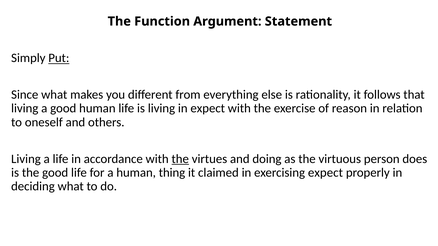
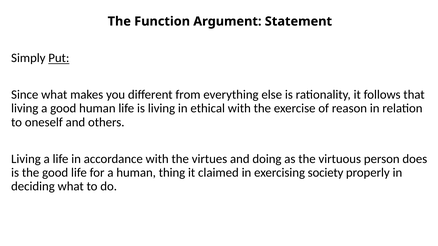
in expect: expect -> ethical
the at (180, 159) underline: present -> none
exercising expect: expect -> society
